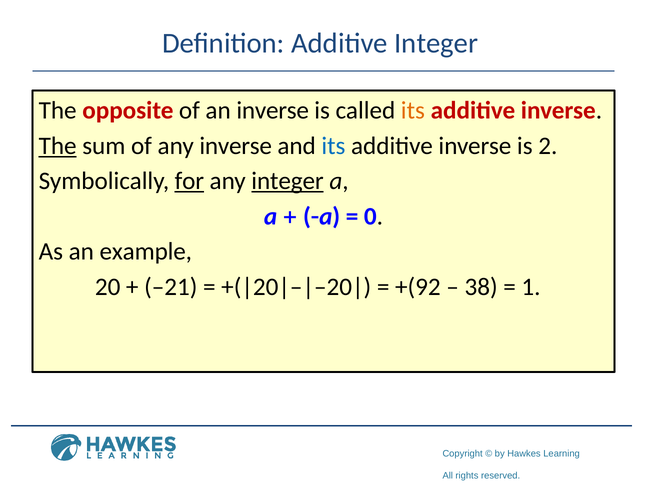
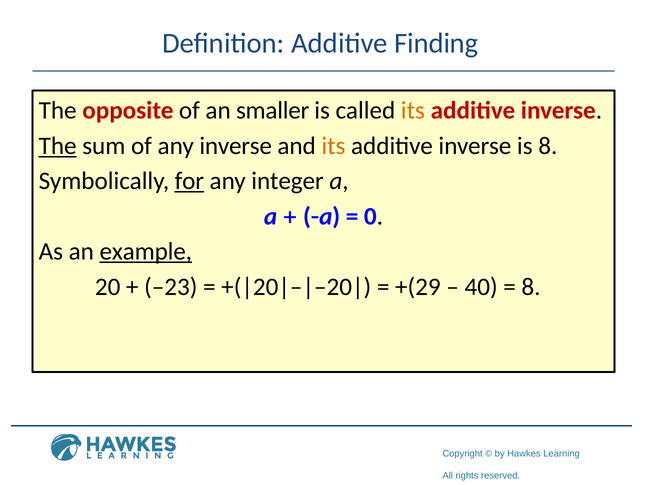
Additive Integer: Integer -> Finding
an inverse: inverse -> smaller
its at (333, 146) colour: blue -> orange
is 2: 2 -> 8
integer at (288, 181) underline: present -> none
example underline: none -> present
–21: –21 -> –23
+(92: +(92 -> +(29
38: 38 -> 40
1 at (531, 287): 1 -> 8
